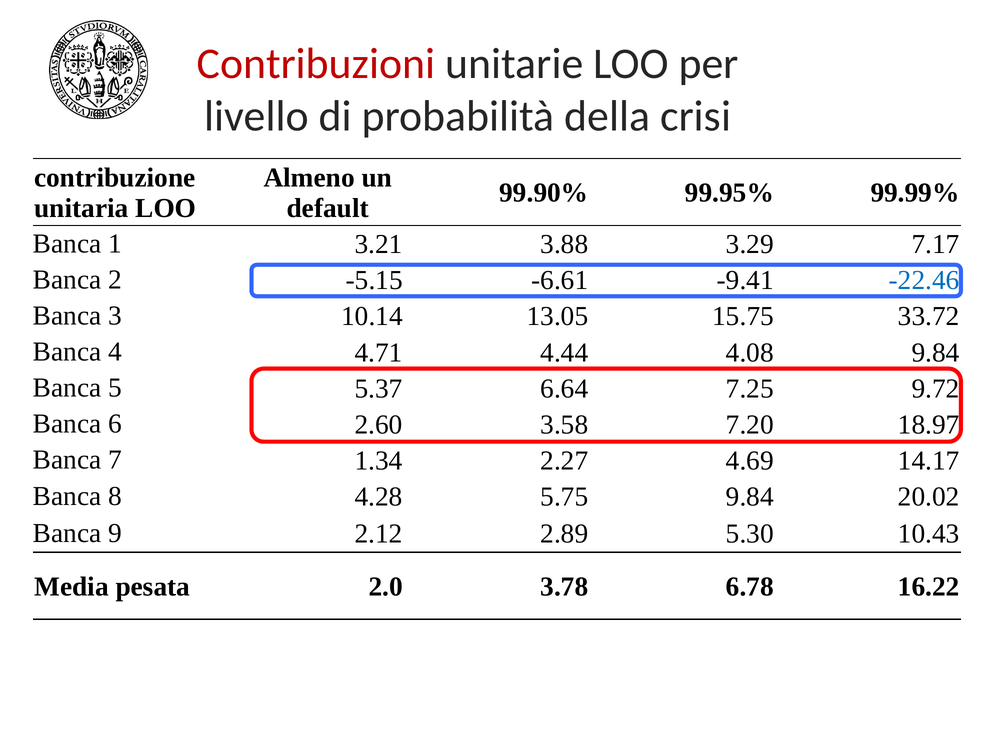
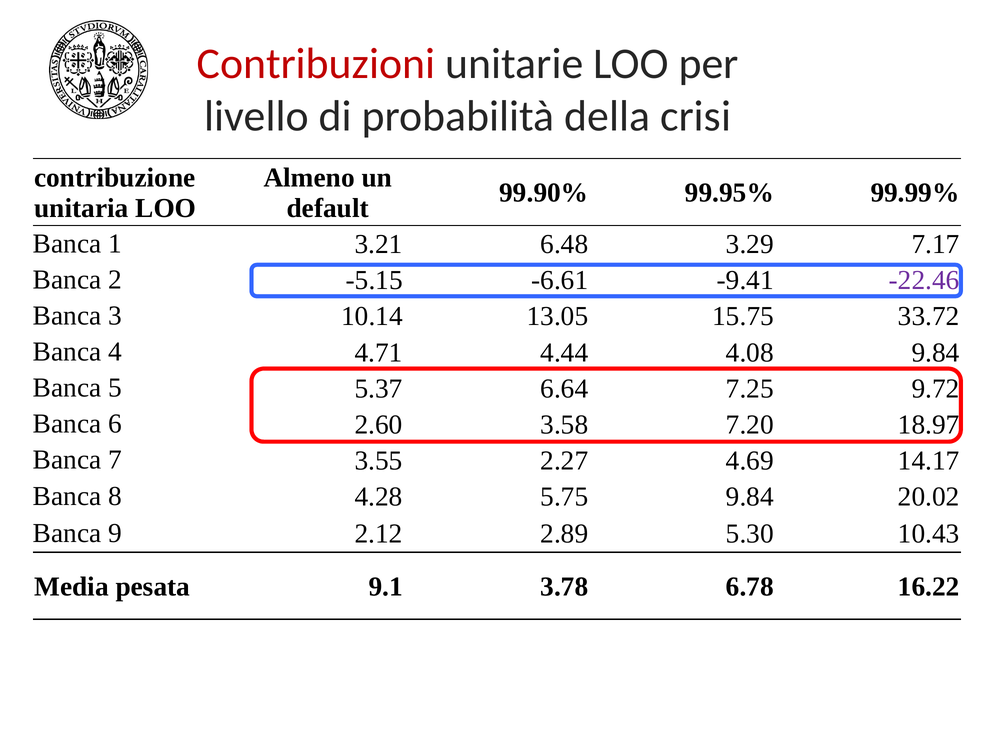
3.88: 3.88 -> 6.48
-22.46 colour: blue -> purple
1.34: 1.34 -> 3.55
2.0: 2.0 -> 9.1
